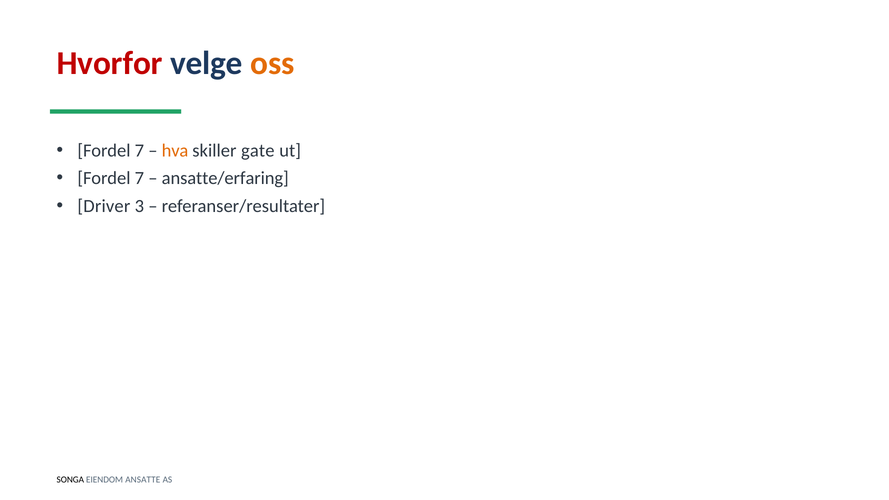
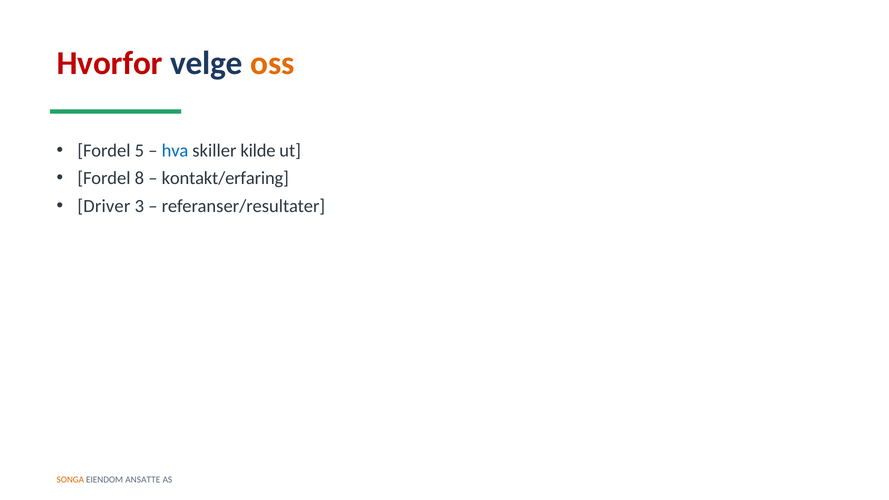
7 at (139, 151): 7 -> 5
hva colour: orange -> blue
gate: gate -> kilde
7 at (139, 178): 7 -> 8
ansatte/erfaring: ansatte/erfaring -> kontakt/erfaring
SONGA colour: black -> orange
